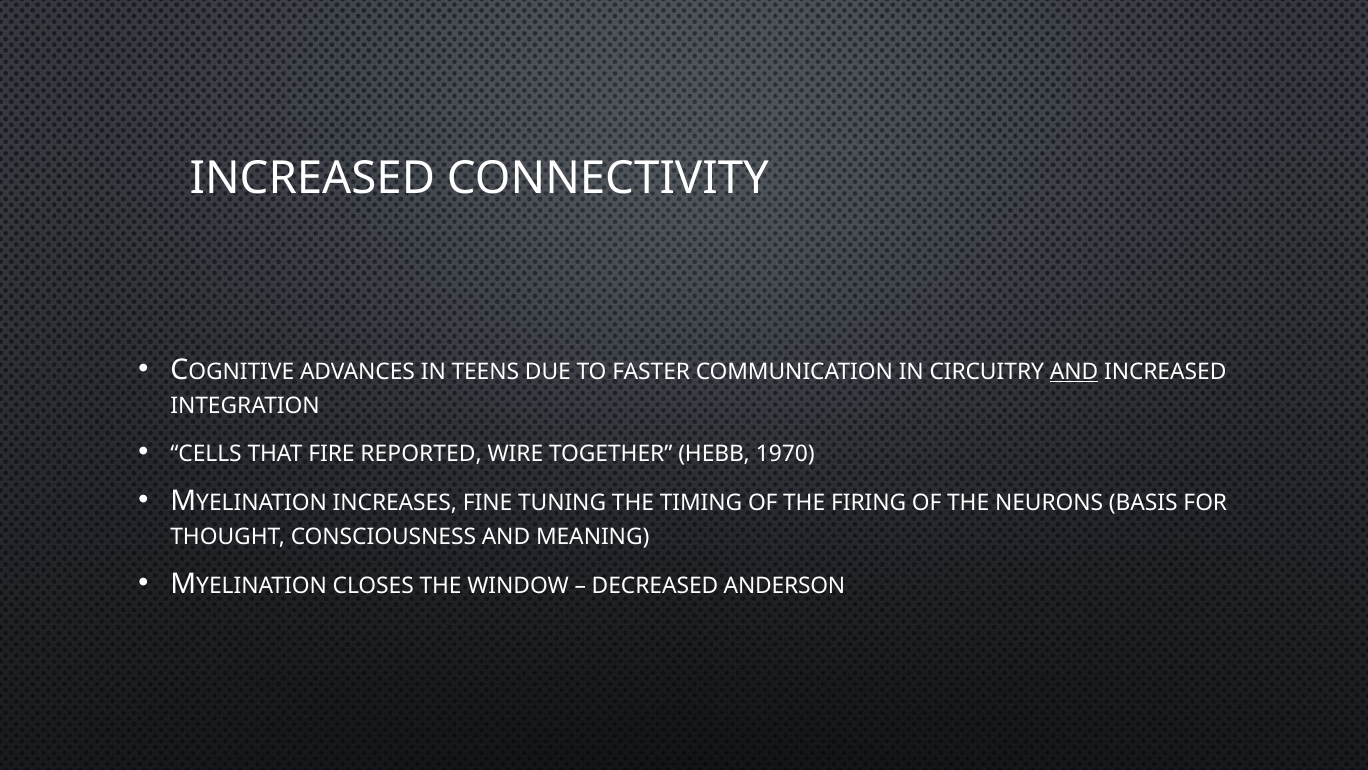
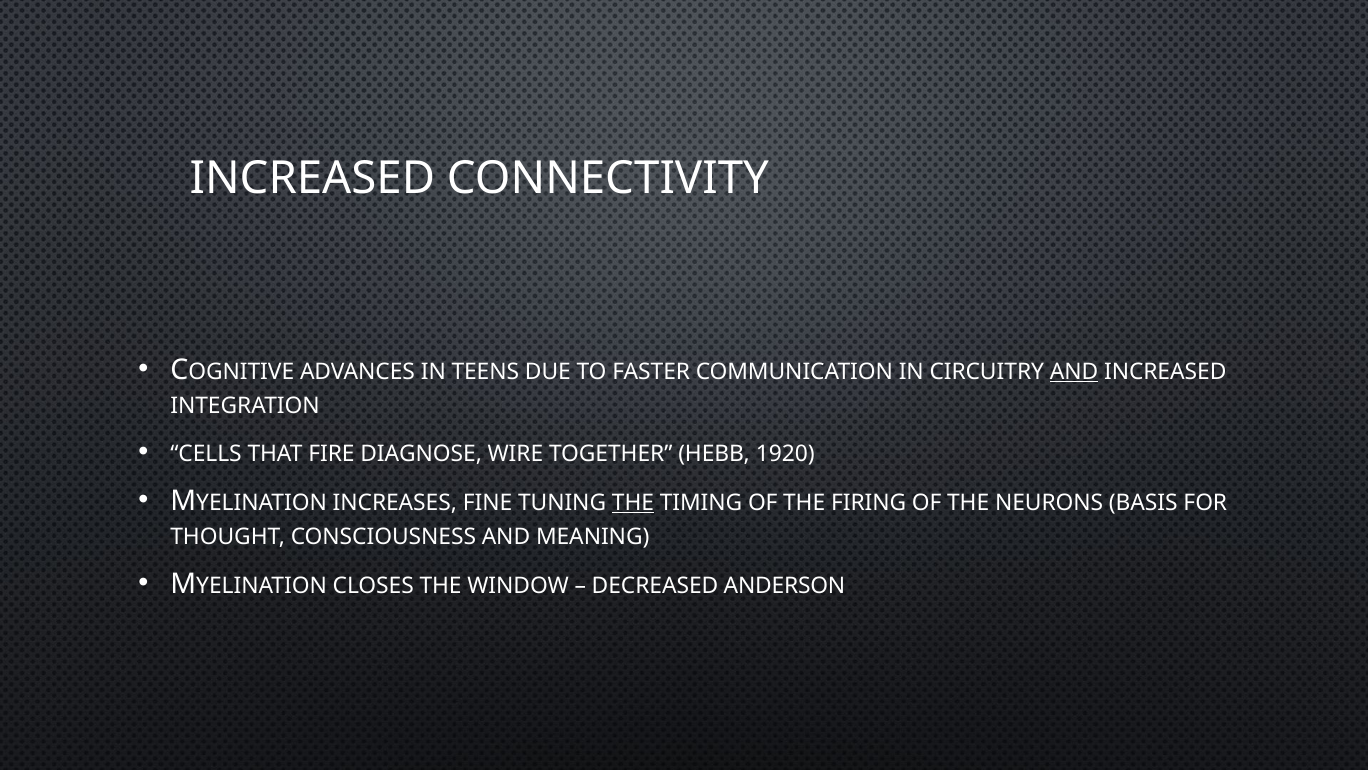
REPORTED: REPORTED -> DIAGNOSE
1970: 1970 -> 1920
THE at (633, 503) underline: none -> present
